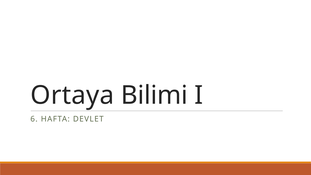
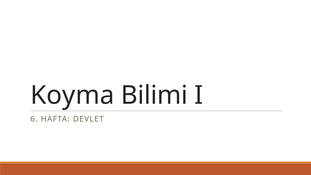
Ortaya: Ortaya -> Koyma
